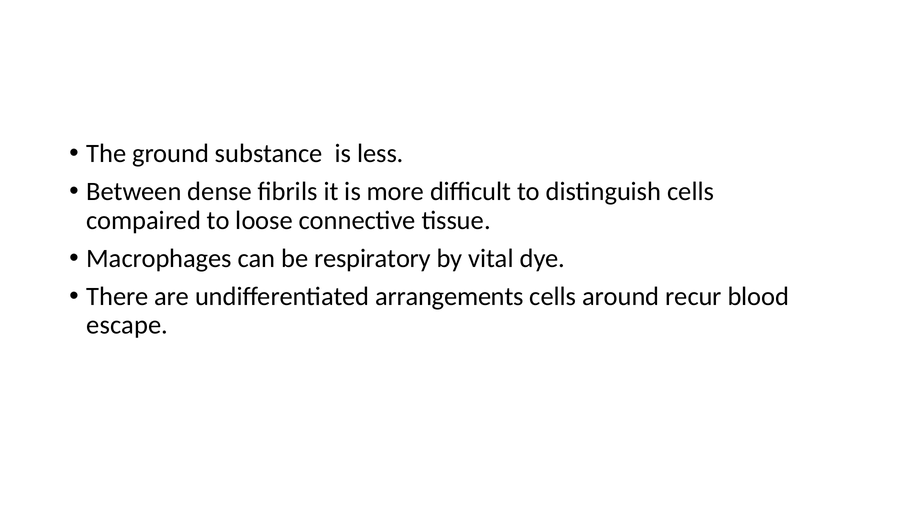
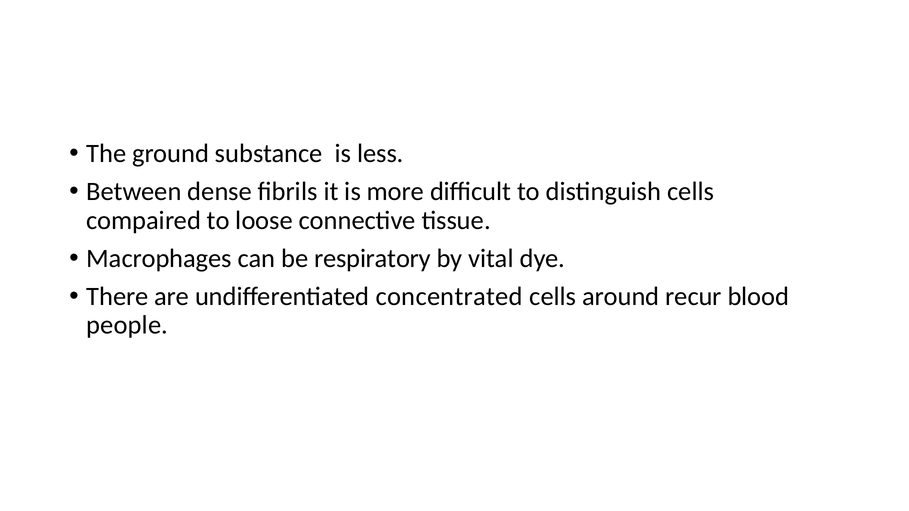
arrangements: arrangements -> concentrated
escape: escape -> people
